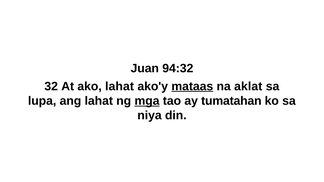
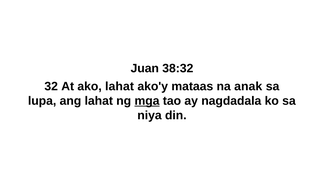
94:32: 94:32 -> 38:32
mataas underline: present -> none
aklat: aklat -> anak
tumatahan: tumatahan -> nagdadala
